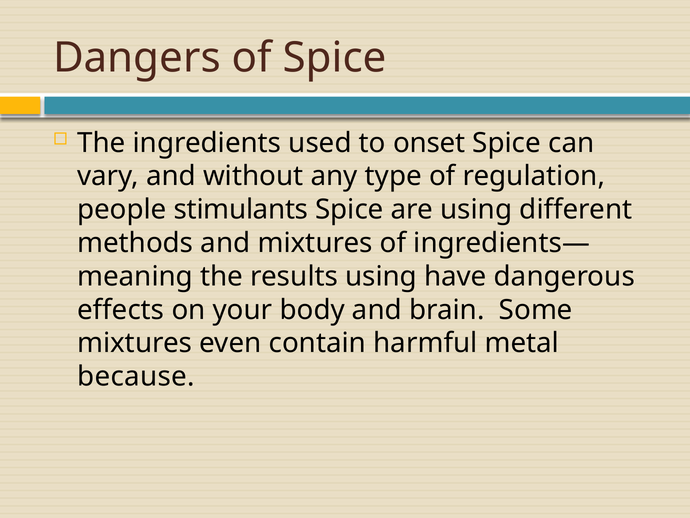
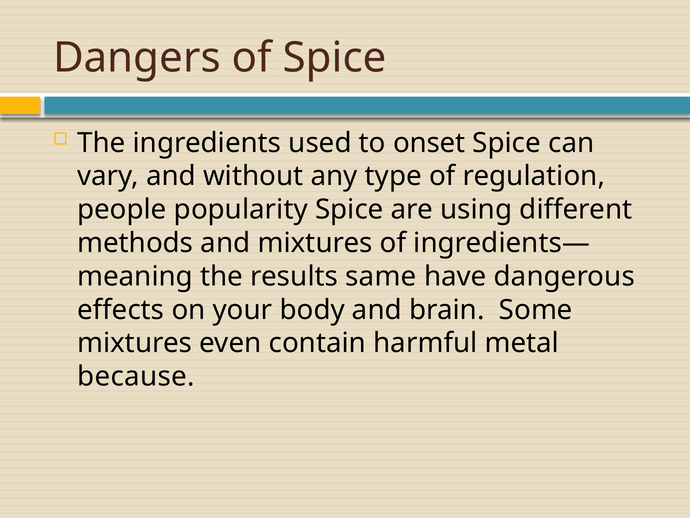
stimulants: stimulants -> popularity
results using: using -> same
